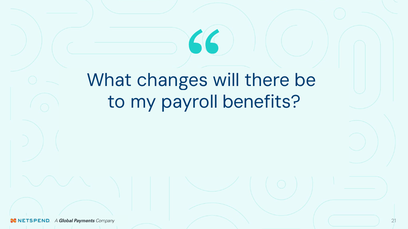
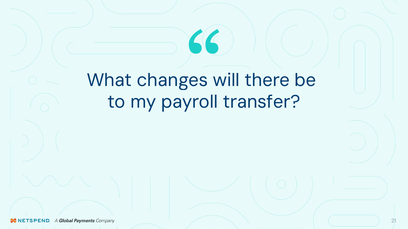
benefits: benefits -> transfer
